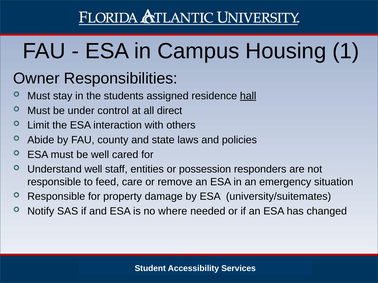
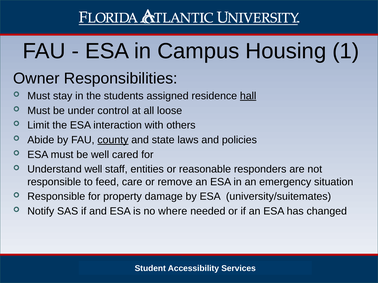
direct: direct -> loose
county underline: none -> present
possession: possession -> reasonable
